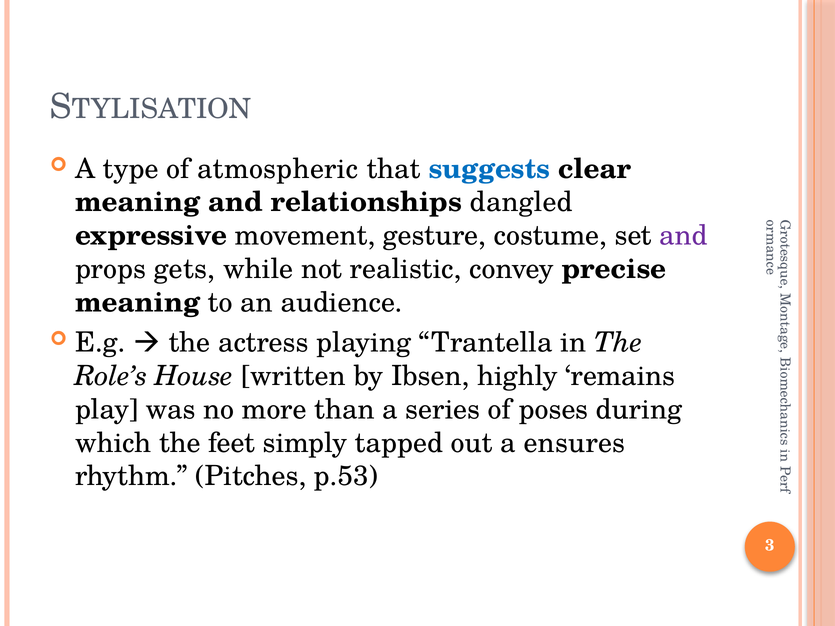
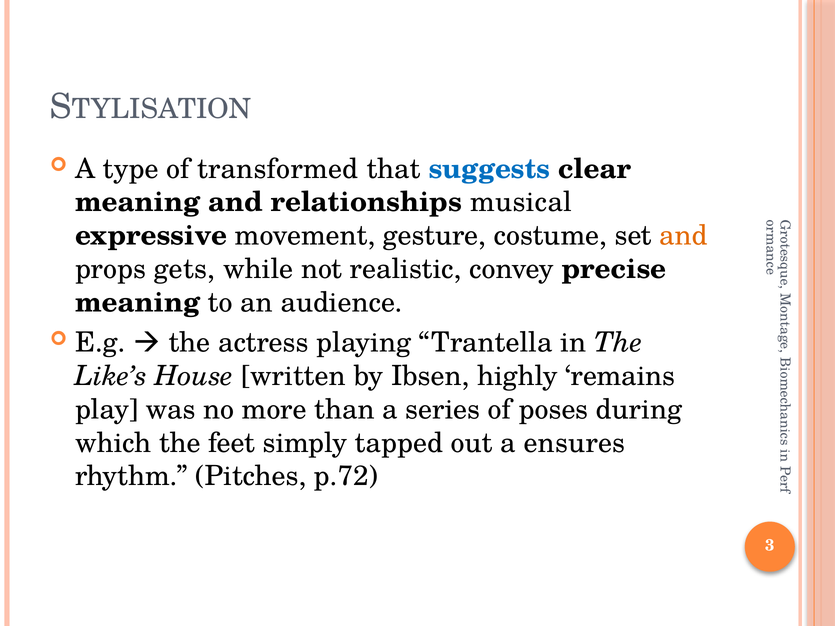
atmospheric: atmospheric -> transformed
dangled: dangled -> musical
and at (684, 236) colour: purple -> orange
Role’s: Role’s -> Like’s
p.53: p.53 -> p.72
